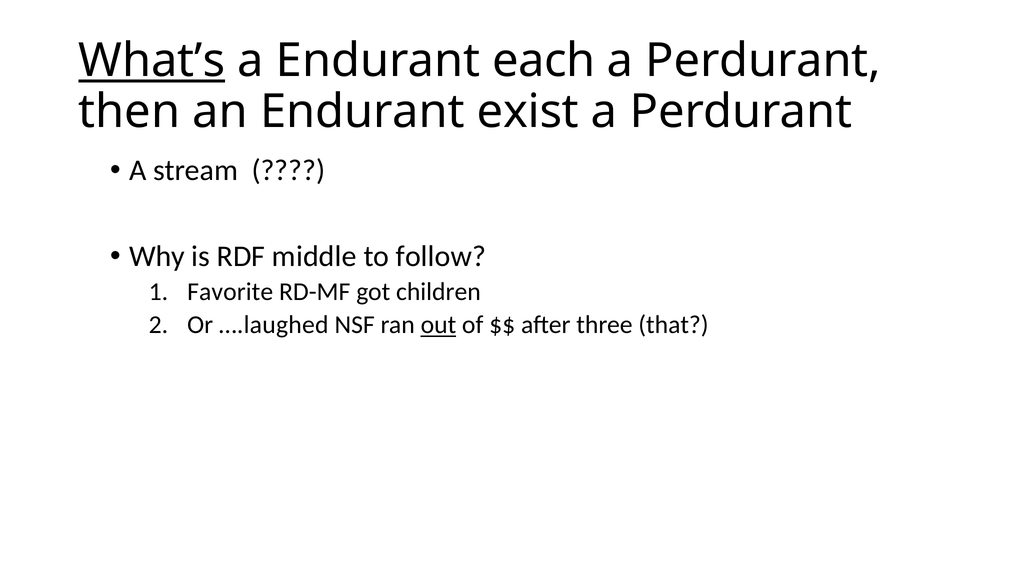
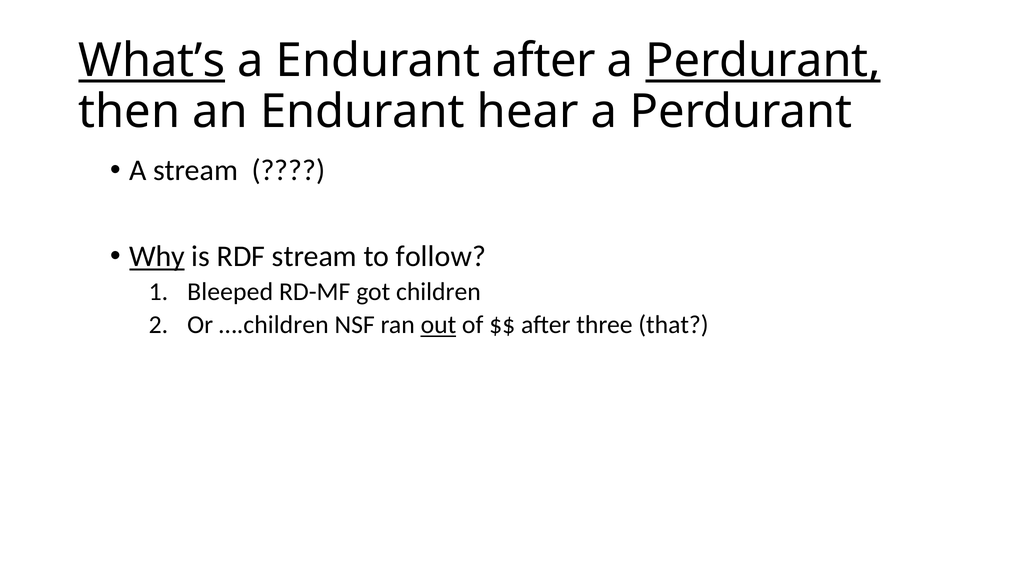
Endurant each: each -> after
Perdurant at (763, 61) underline: none -> present
exist: exist -> hear
Why underline: none -> present
RDF middle: middle -> stream
Favorite: Favorite -> Bleeped
….laughed: ….laughed -> ….children
